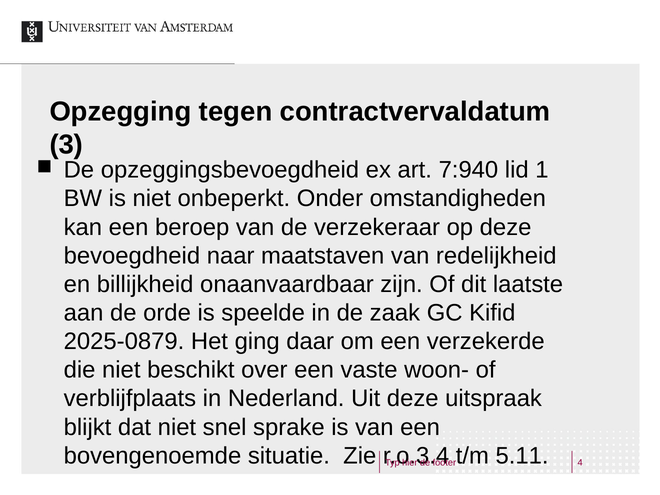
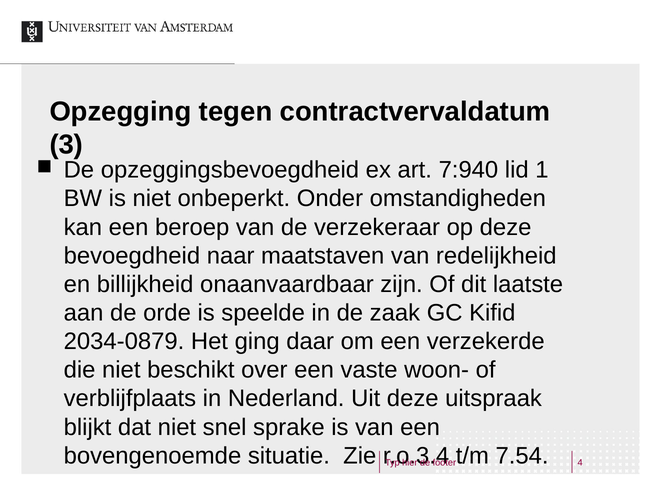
2025-0879: 2025-0879 -> 2034-0879
5.11: 5.11 -> 7.54
